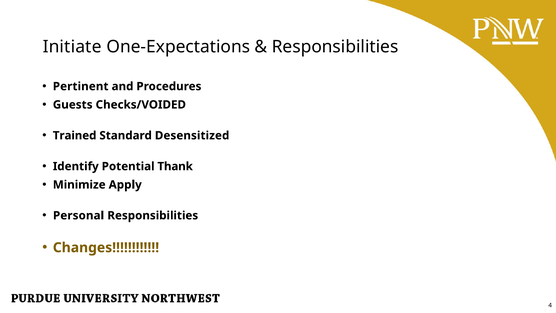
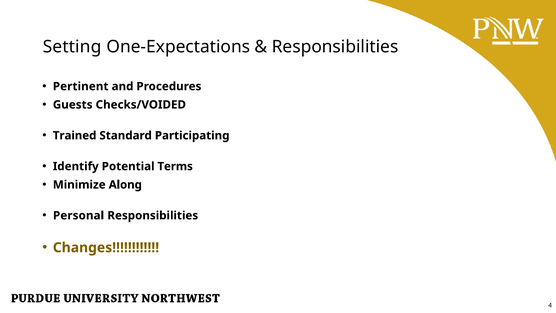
Initiate: Initiate -> Setting
Desensitized: Desensitized -> Participating
Thank: Thank -> Terms
Apply: Apply -> Along
